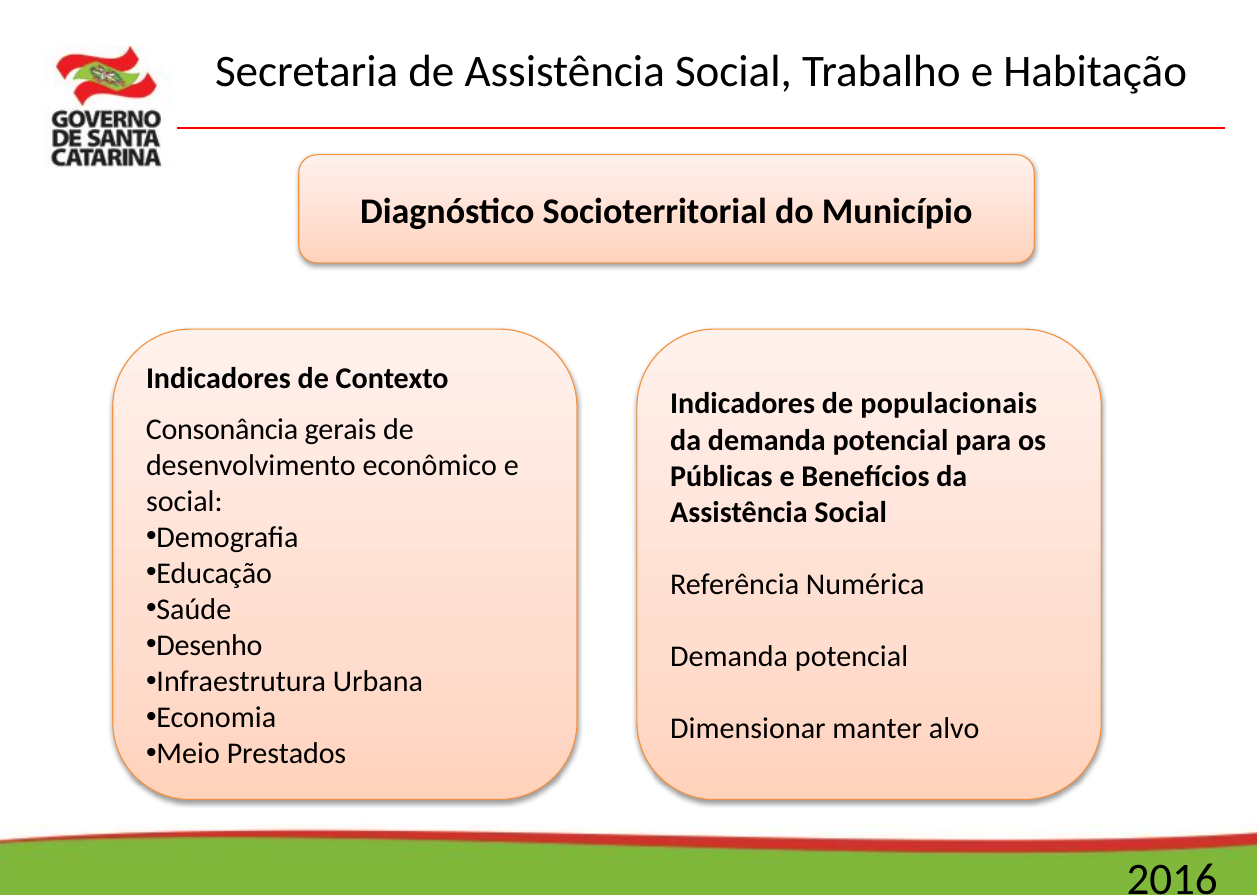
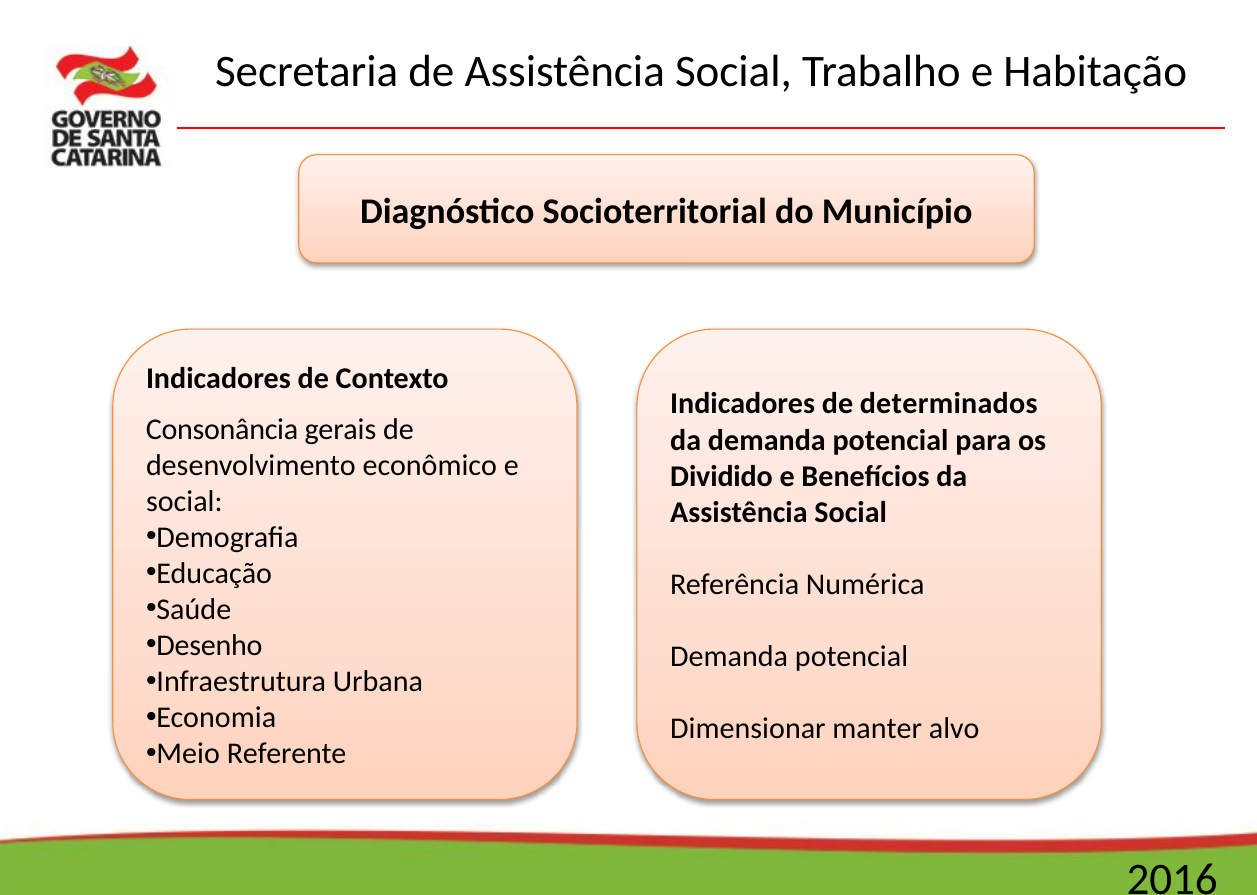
populacionais: populacionais -> determinados
Públicas: Públicas -> Dividido
Prestados: Prestados -> Referente
